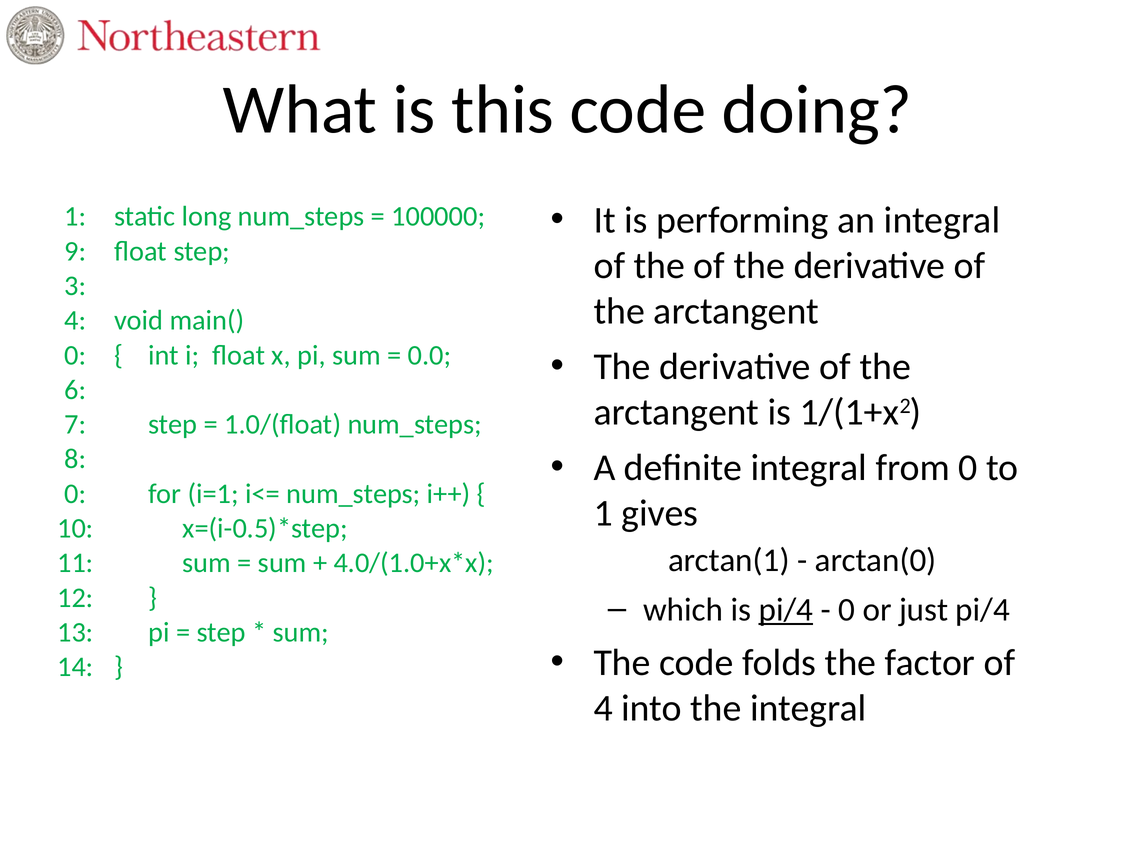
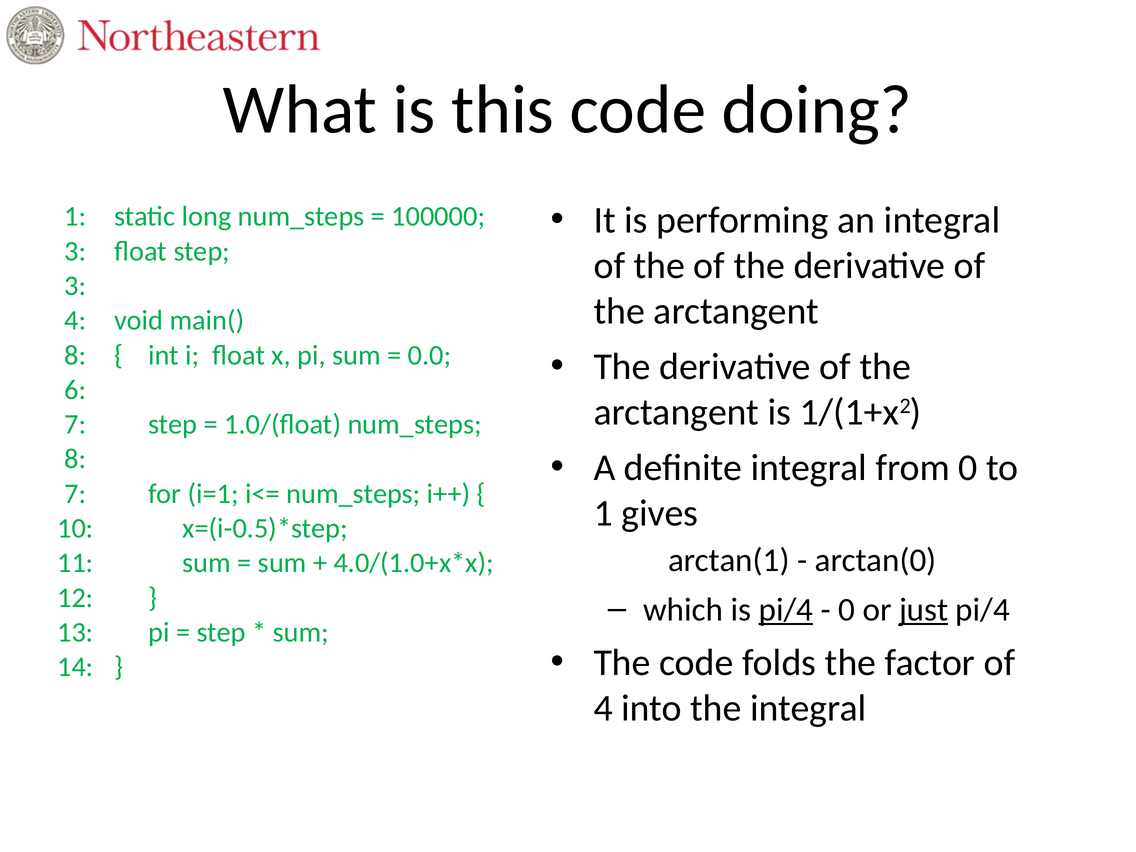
9 at (75, 251): 9 -> 3
0 at (75, 355): 0 -> 8
0 at (75, 494): 0 -> 7
just underline: none -> present
